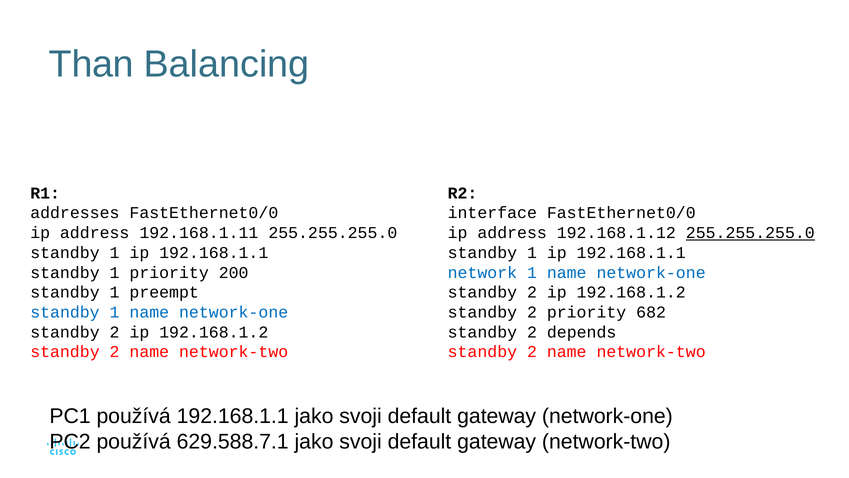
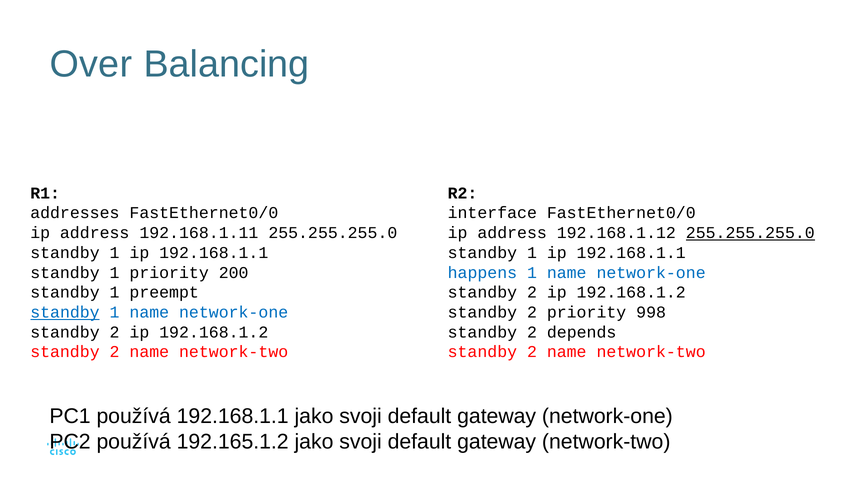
Than: Than -> Over
network: network -> happens
standby at (65, 312) underline: none -> present
682: 682 -> 998
629.588.7.1: 629.588.7.1 -> 192.165.1.2
